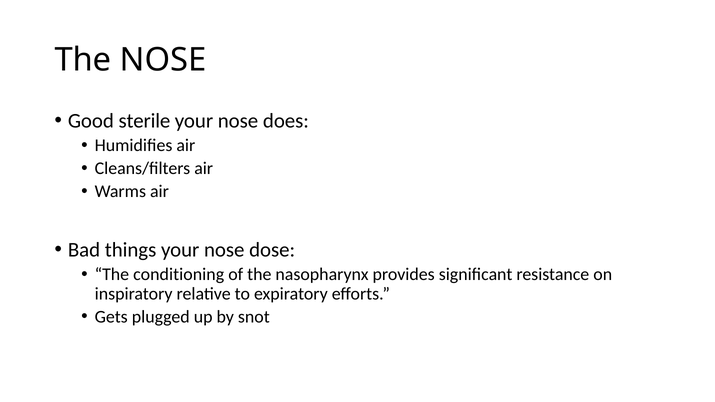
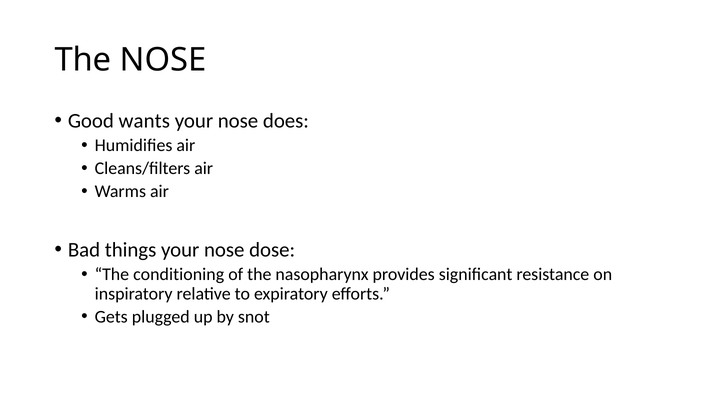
sterile: sterile -> wants
